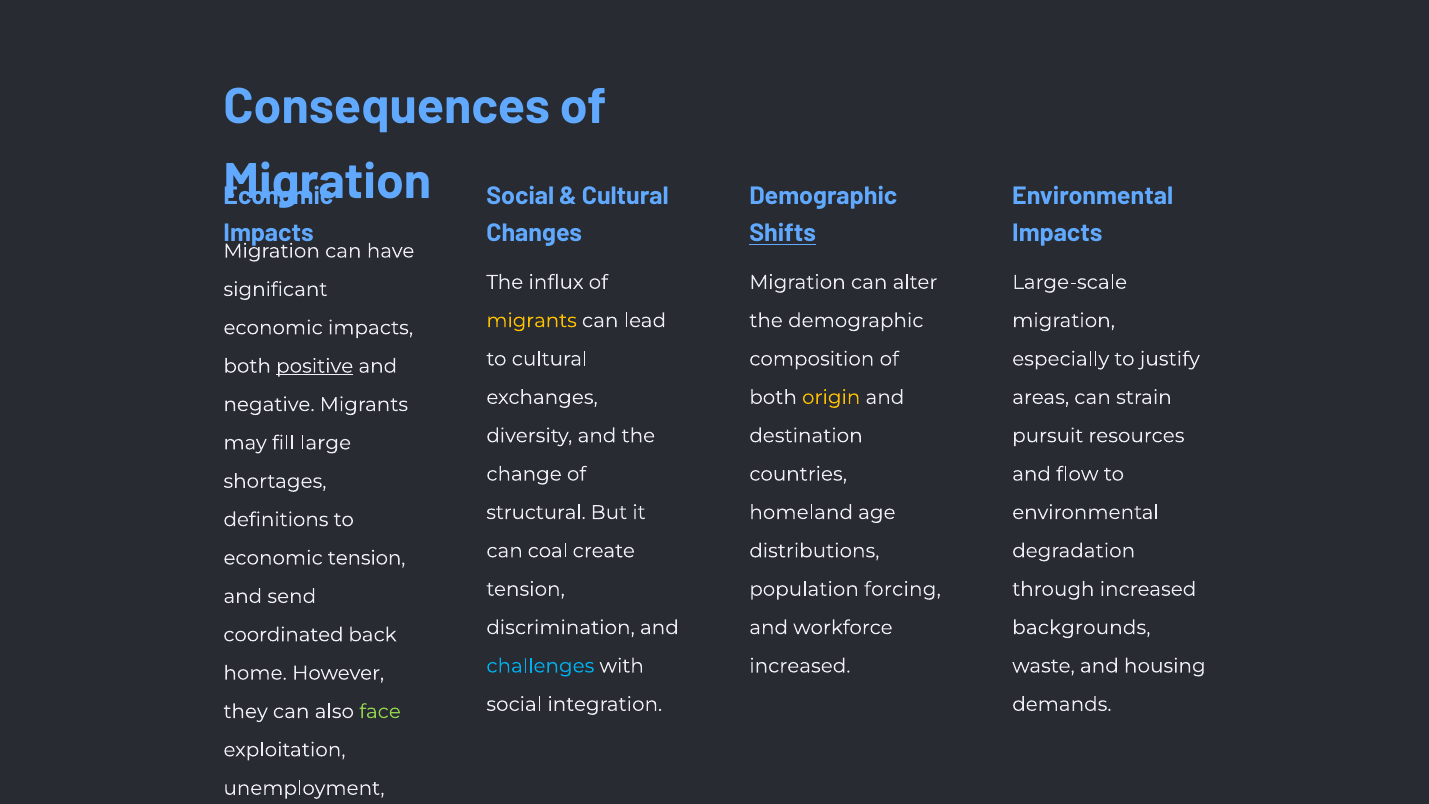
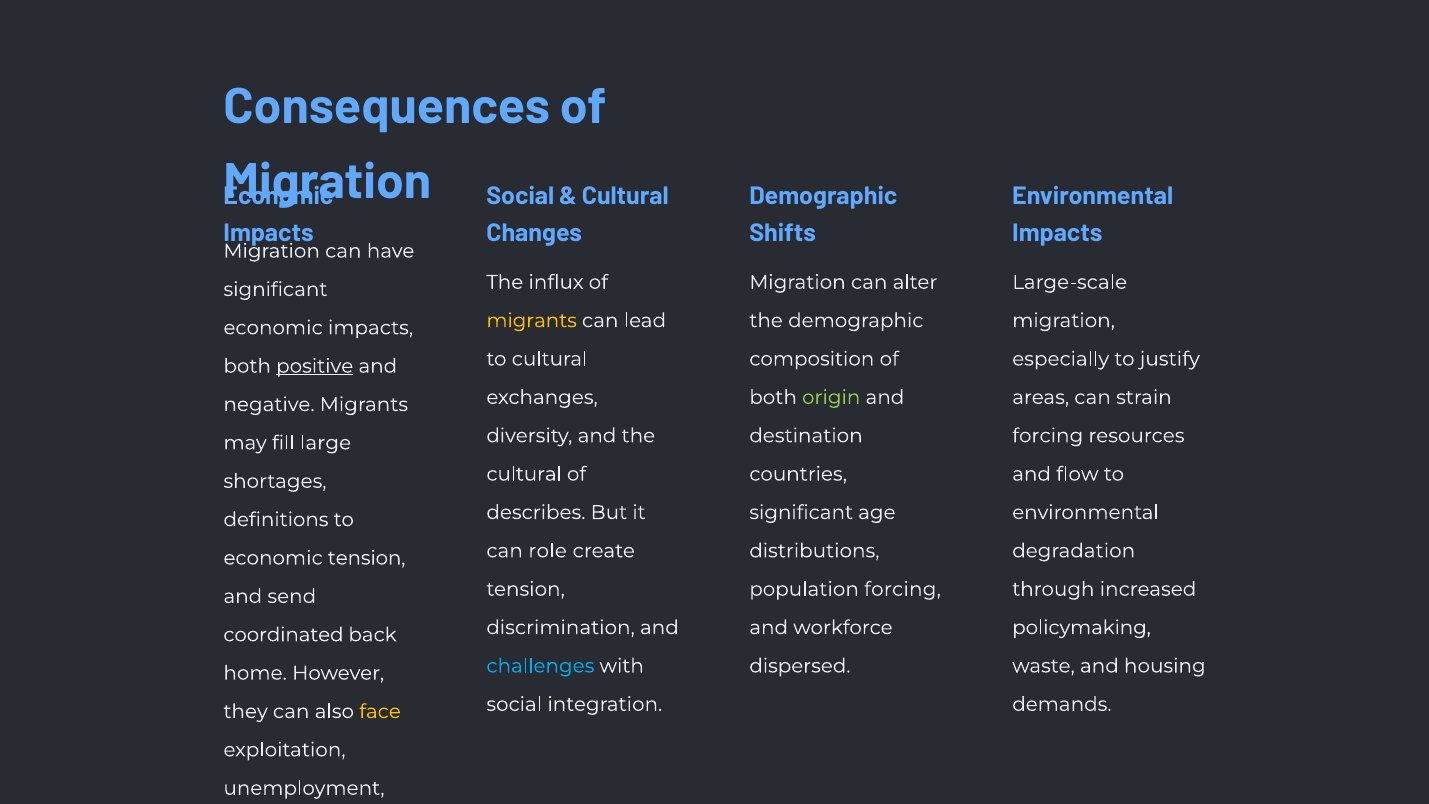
Shifts underline: present -> none
origin colour: yellow -> light green
pursuit at (1048, 436): pursuit -> forcing
change at (524, 474): change -> cultural
structural: structural -> describes
homeland at (801, 512): homeland -> significant
coal: coal -> role
backgrounds: backgrounds -> policymaking
increased at (800, 666): increased -> dispersed
face colour: light green -> yellow
